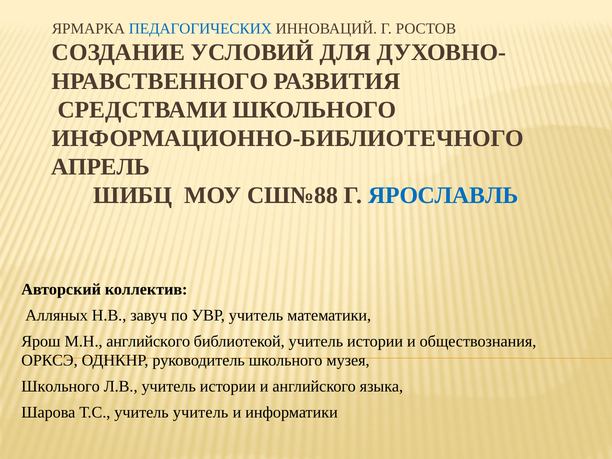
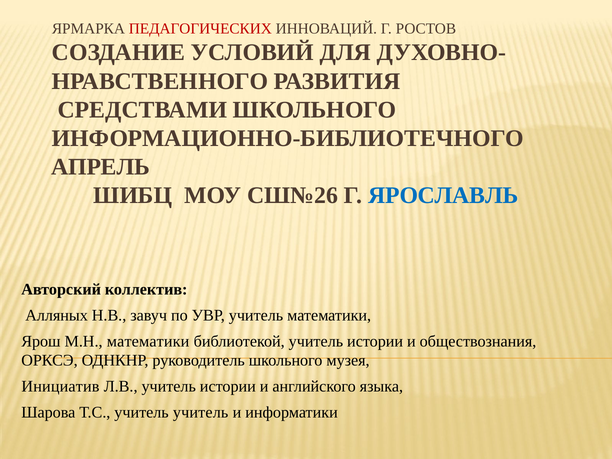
ПЕДАГОГИЧЕСКИХ colour: blue -> red
СШ№88: СШ№88 -> СШ№26
М.Н английского: английского -> математики
Школьного at (61, 386): Школьного -> Инициатив
